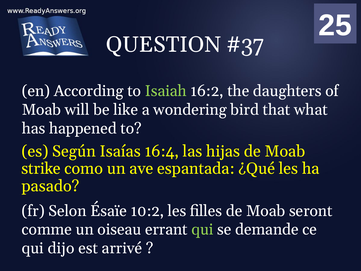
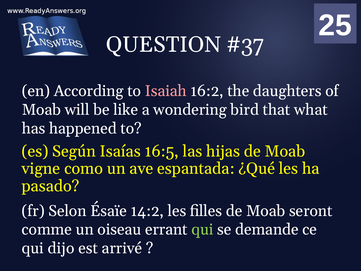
Isaiah colour: light green -> pink
16:4: 16:4 -> 16:5
strike: strike -> vigne
10:2: 10:2 -> 14:2
